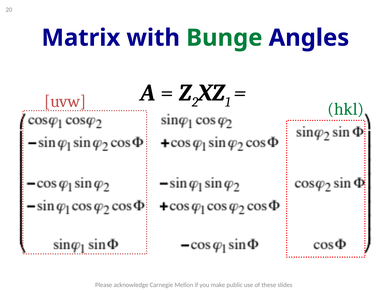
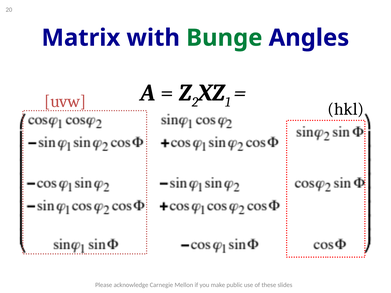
hkl colour: green -> black
